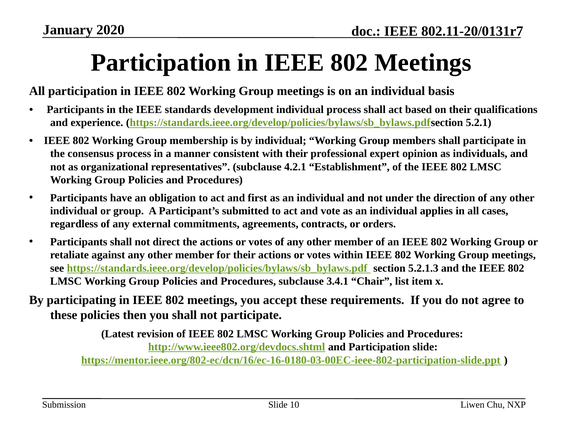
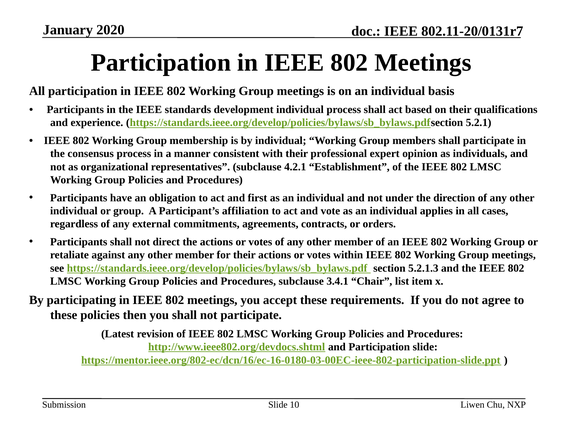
submitted: submitted -> affiliation
